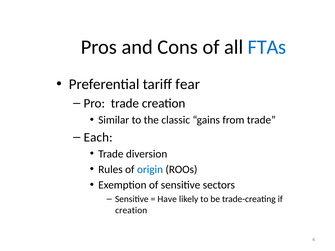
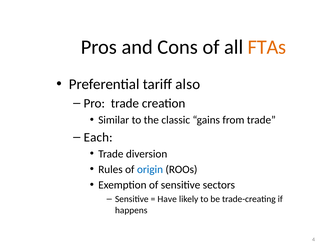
FTAs colour: blue -> orange
fear: fear -> also
creation at (131, 210): creation -> happens
